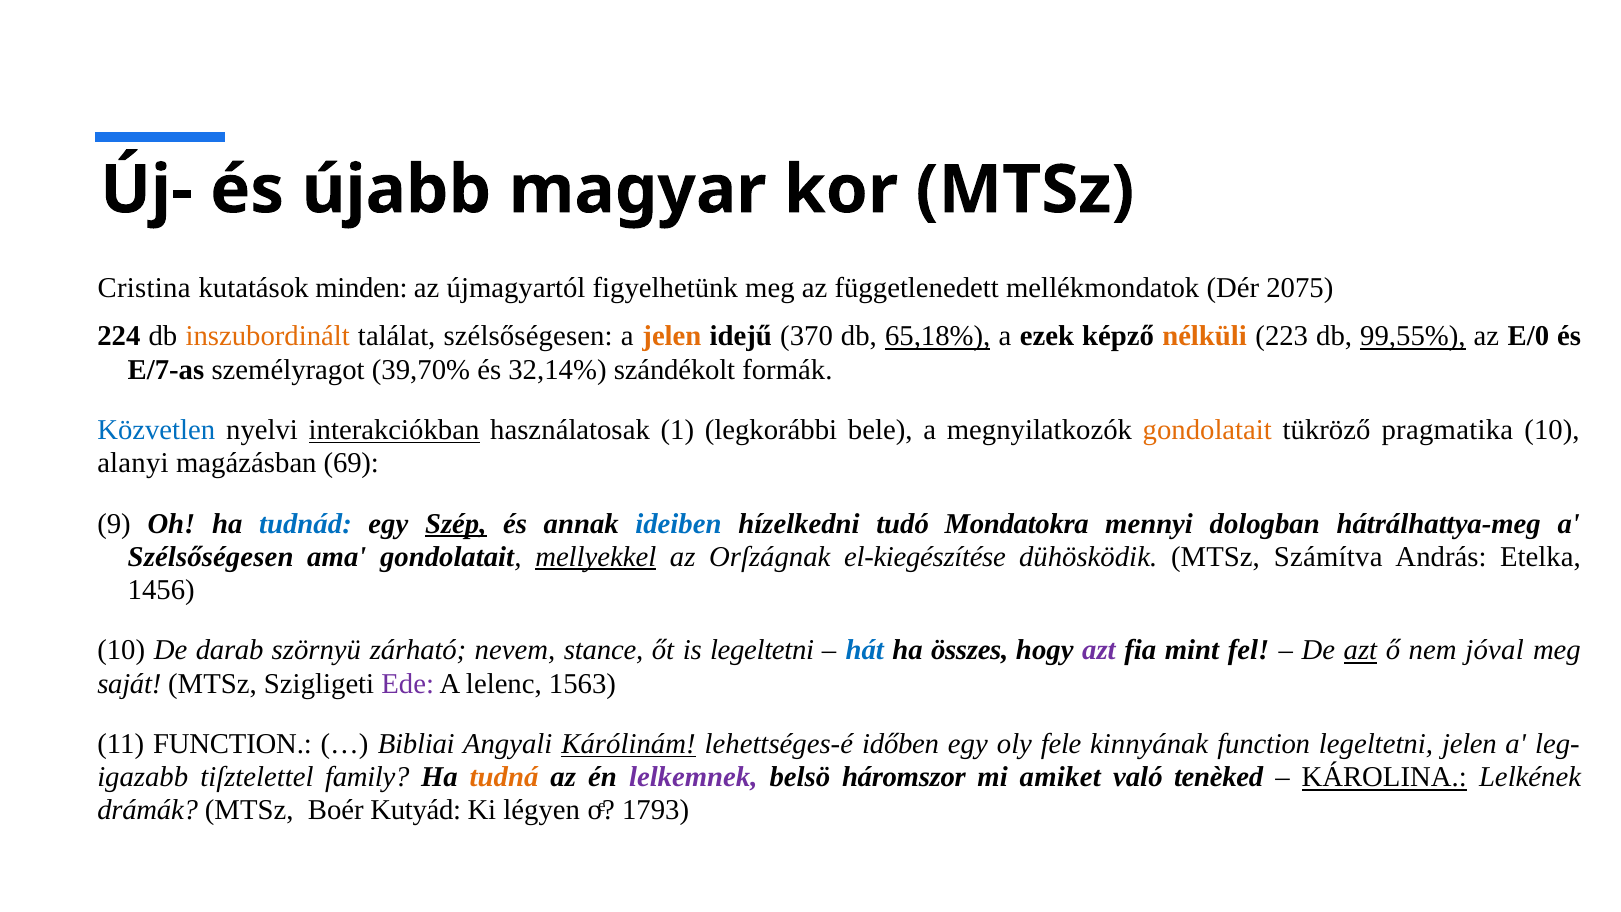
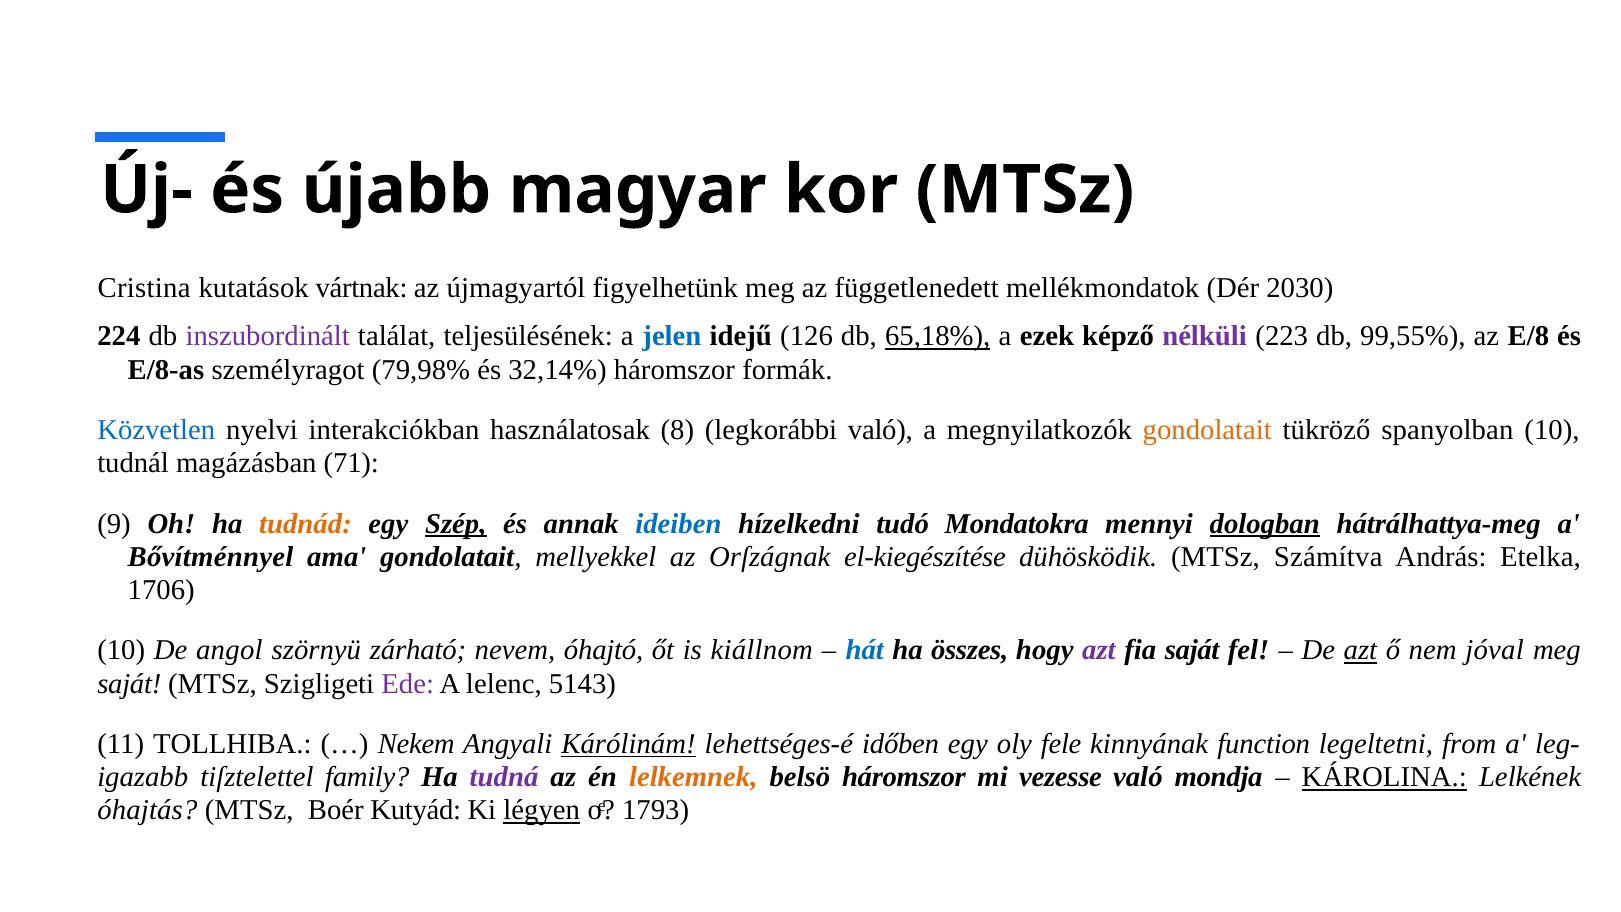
minden: minden -> vártnak
2075: 2075 -> 2030
inszubordinált colour: orange -> purple
találat szélsőségesen: szélsőségesen -> teljesülésének
jelen at (672, 336) colour: orange -> blue
370: 370 -> 126
nélküli colour: orange -> purple
99,55% underline: present -> none
E/0: E/0 -> E/8
E/7-as: E/7-as -> E/8-as
39,70%: 39,70% -> 79,98%
32,14% szándékolt: szándékolt -> háromszor
interakciókban underline: present -> none
1: 1 -> 8
legkorábbi bele: bele -> való
pragmatika: pragmatika -> spanyolban
alanyi: alanyi -> tudnál
69: 69 -> 71
tudnád colour: blue -> orange
dologban underline: none -> present
Szélsőségesen at (211, 557): Szélsőségesen -> Bővítménnyel
mellyekkel underline: present -> none
1456: 1456 -> 1706
darab: darab -> angol
stance: stance -> óhajtó
is legeltetni: legeltetni -> kiállnom
fia mint: mint -> saját
1563: 1563 -> 5143
11 FUNCTION: FUNCTION -> TOLLHIBA
Bibliai: Bibliai -> Nekem
legeltetni jelen: jelen -> from
tudná colour: orange -> purple
lelkemnek colour: purple -> orange
amiket: amiket -> vezesse
tenèked: tenèked -> mondja
drámák: drámák -> óhajtás
légyen underline: none -> present
